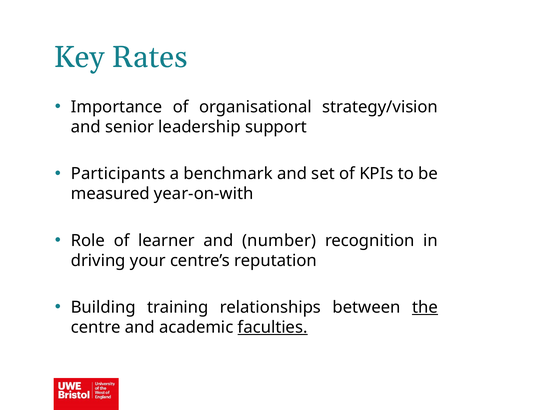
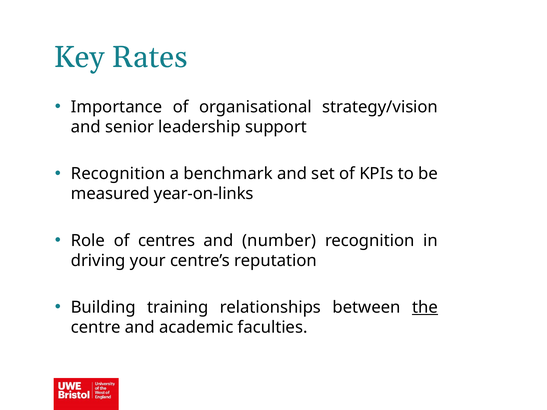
Participants at (118, 174): Participants -> Recognition
year-on-with: year-on-with -> year-on-links
learner: learner -> centres
faculties underline: present -> none
